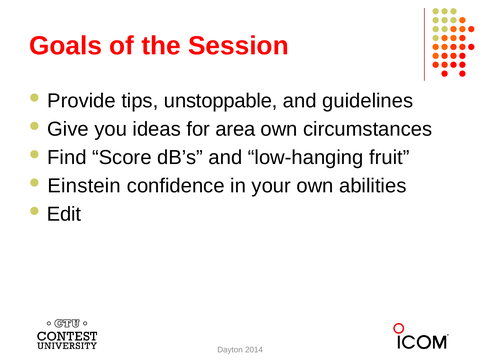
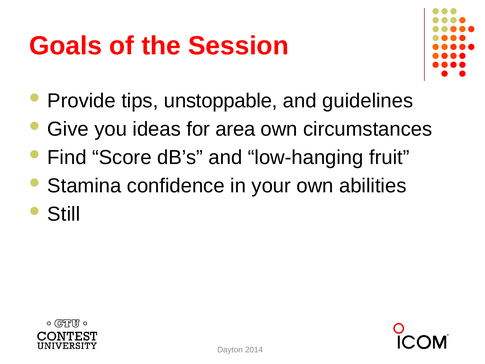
Einstein: Einstein -> Stamina
Edit: Edit -> Still
